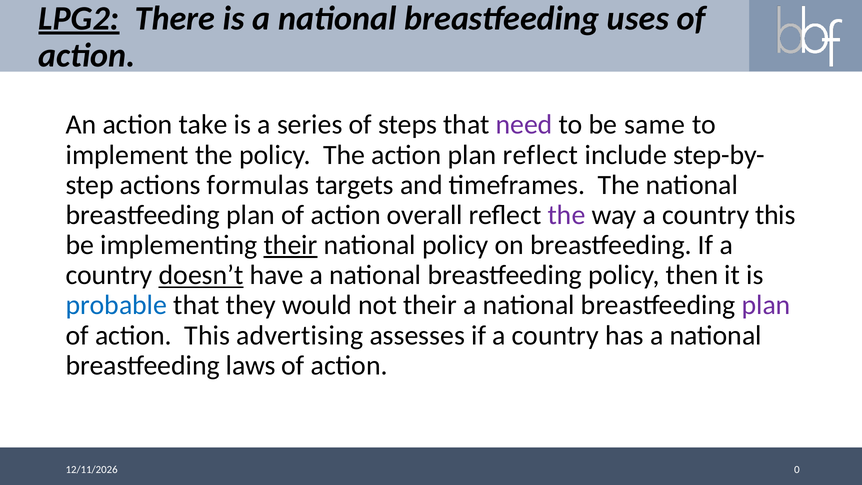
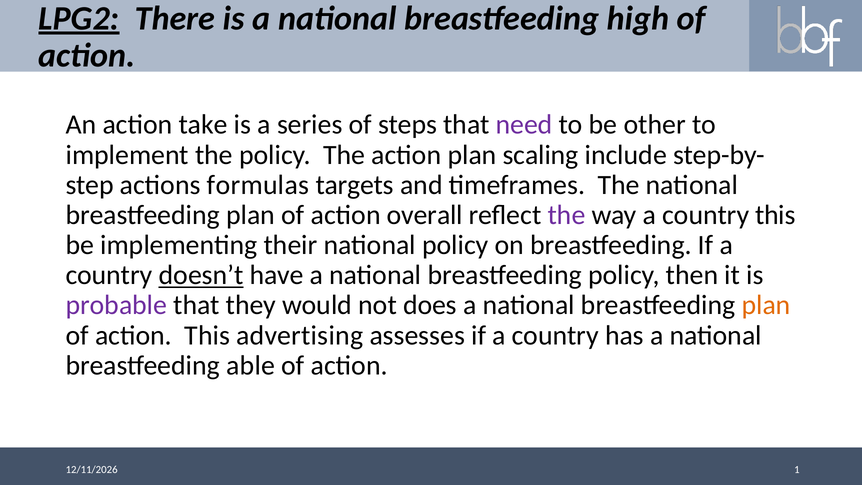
uses: uses -> high
same: same -> other
plan reflect: reflect -> scaling
their at (291, 245) underline: present -> none
probable colour: blue -> purple
not their: their -> does
plan at (766, 305) colour: purple -> orange
laws: laws -> able
0: 0 -> 1
